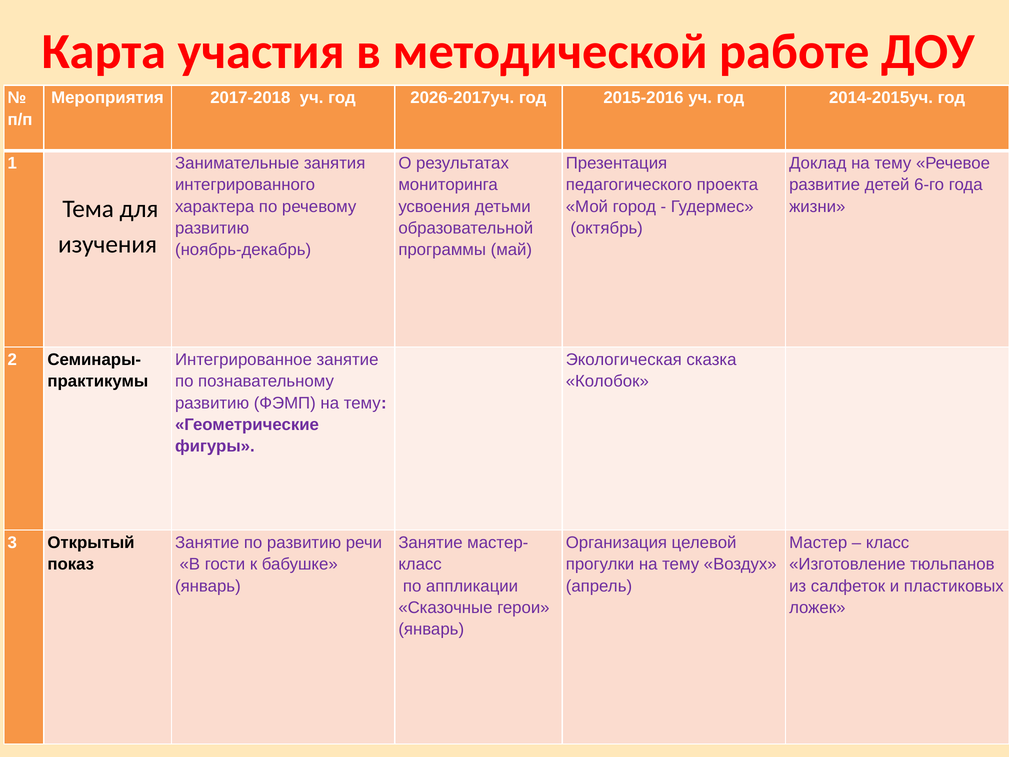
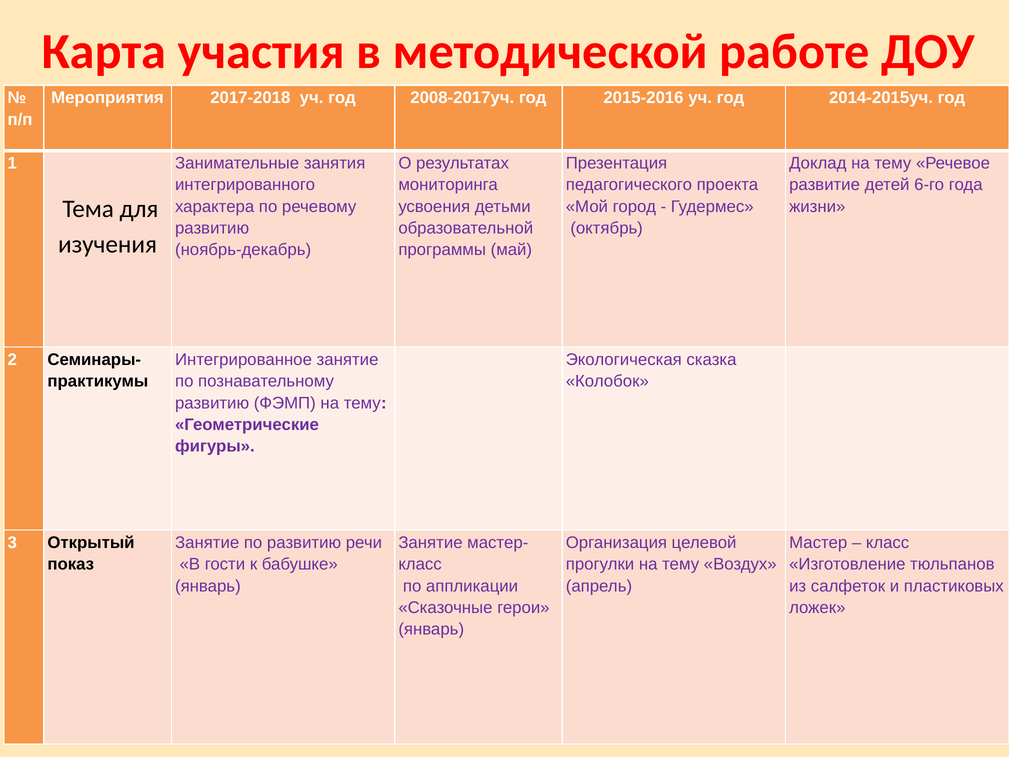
2026-2017уч: 2026-2017уч -> 2008-2017уч
